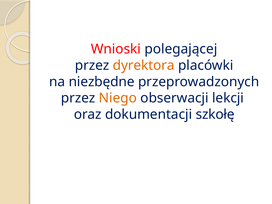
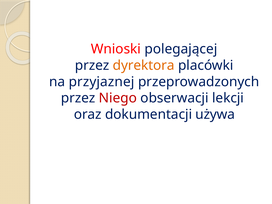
niezbędne: niezbędne -> przyjaznej
Niego colour: orange -> red
szkołę: szkołę -> używa
